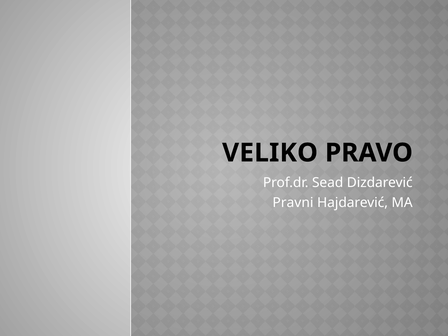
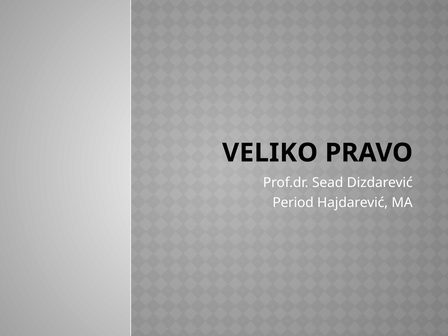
Pravni: Pravni -> Period
